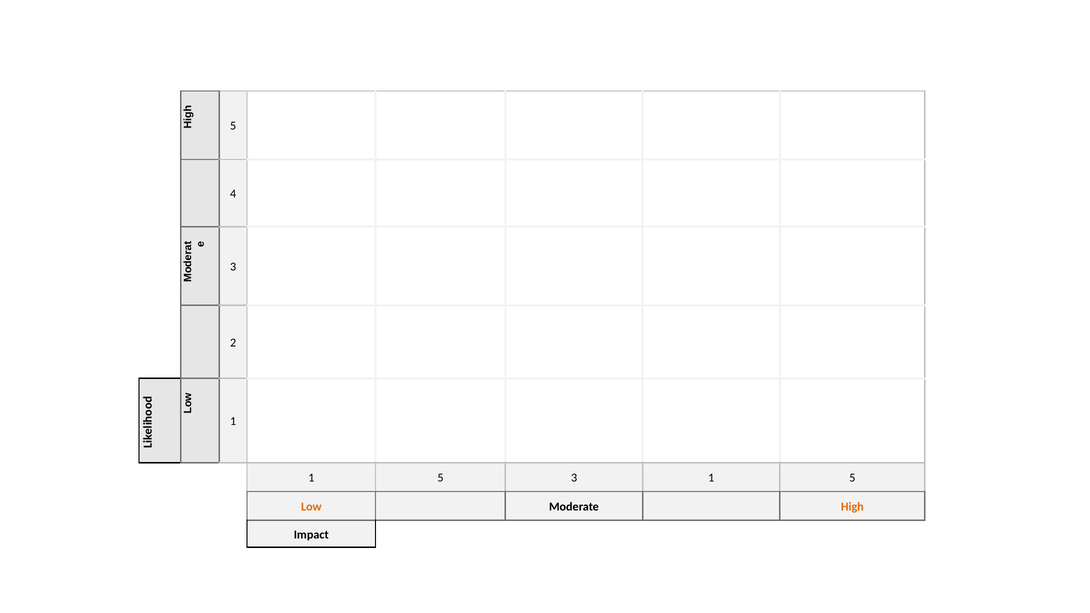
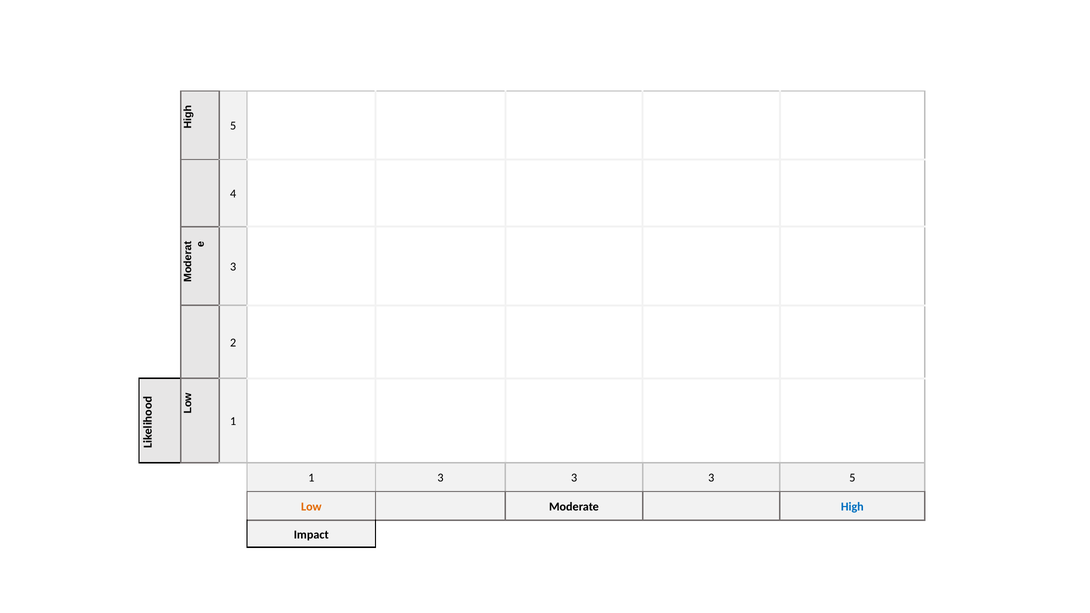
5 at (441, 478): 5 -> 3
1 at (711, 478): 1 -> 3
High colour: orange -> blue
